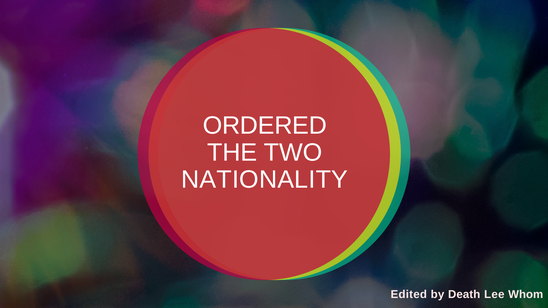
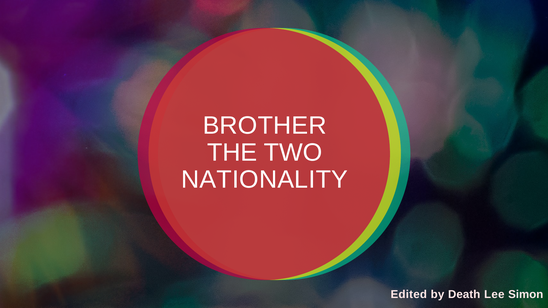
ORDERED: ORDERED -> BROTHER
Whom: Whom -> Simon
